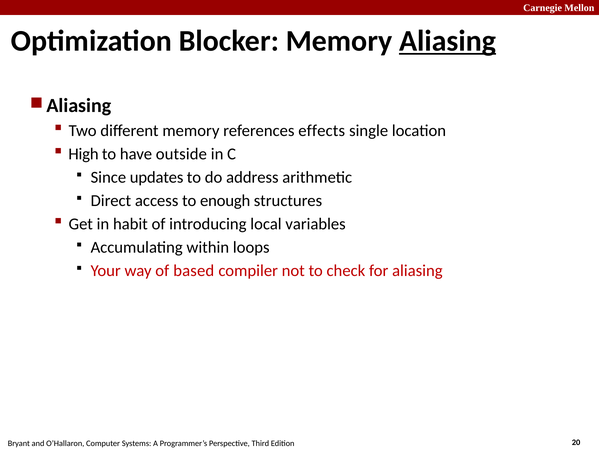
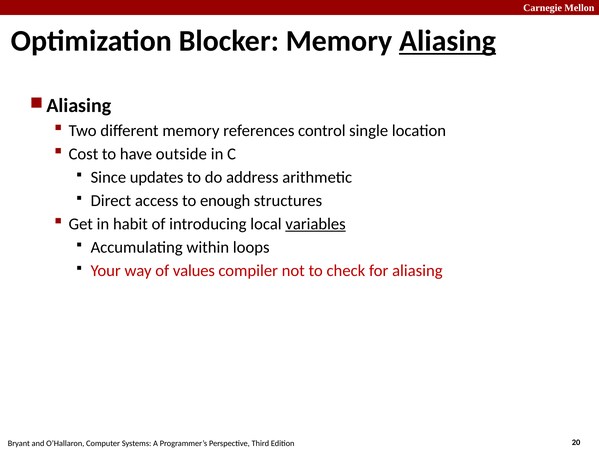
effects: effects -> control
High: High -> Cost
variables underline: none -> present
based: based -> values
